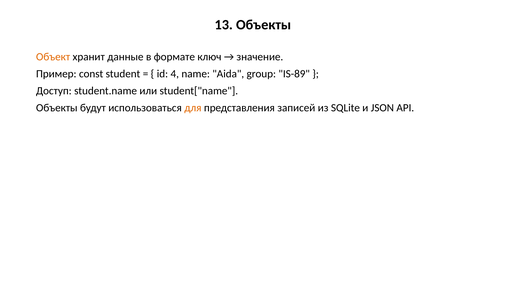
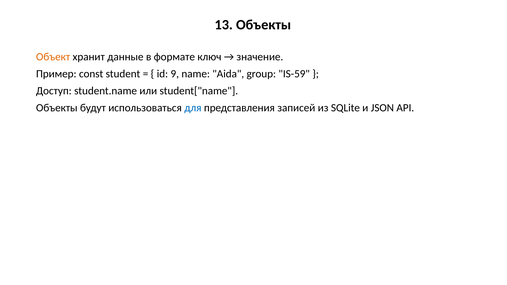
4: 4 -> 9
IS-89: IS-89 -> IS-59
для colour: orange -> blue
